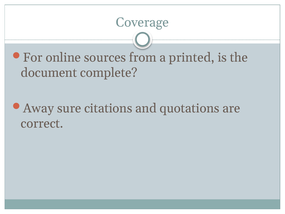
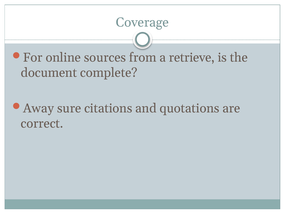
printed: printed -> retrieve
